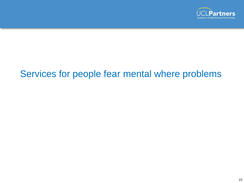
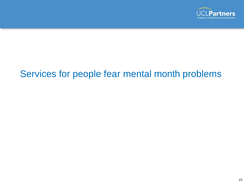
where: where -> month
